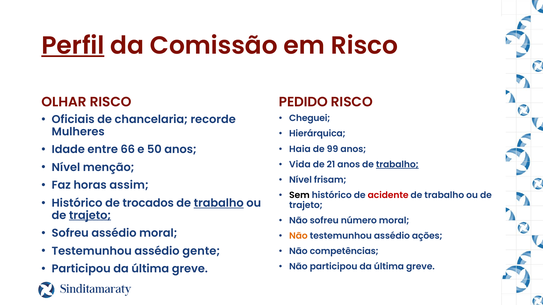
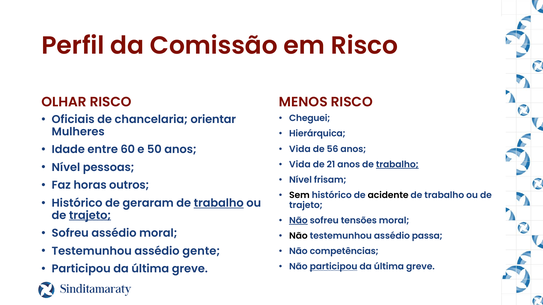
Perfil underline: present -> none
PEDIDO: PEDIDO -> MENOS
recorde: recorde -> orientar
66: 66 -> 60
Haia at (300, 149): Haia -> Vida
99: 99 -> 56
menção: menção -> pessoas
assim: assim -> outros
acidente colour: red -> black
trocados: trocados -> geraram
Não at (298, 221) underline: none -> present
número: número -> tensões
Não at (298, 236) colour: orange -> black
ações: ações -> passa
participou at (334, 267) underline: none -> present
